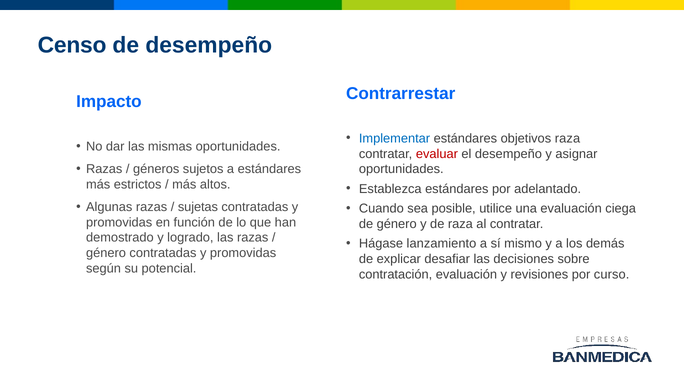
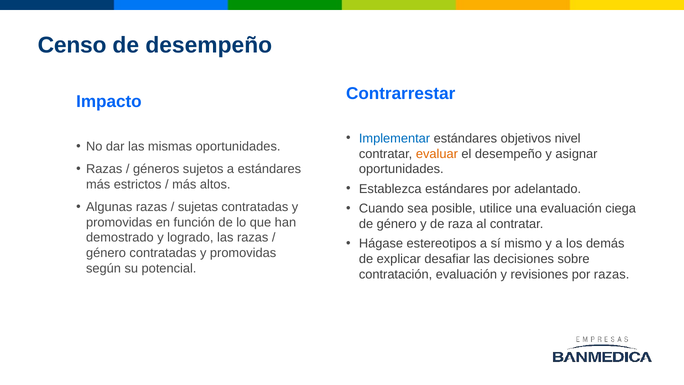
objetivos raza: raza -> nivel
evaluar colour: red -> orange
lanzamiento: lanzamiento -> estereotipos
por curso: curso -> razas
